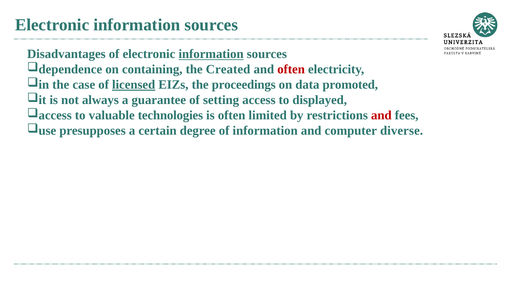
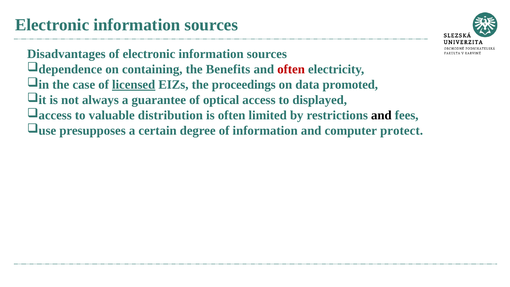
information at (211, 54) underline: present -> none
Created: Created -> Benefits
setting: setting -> optical
technologies: technologies -> distribution
and at (381, 115) colour: red -> black
diverse: diverse -> protect
